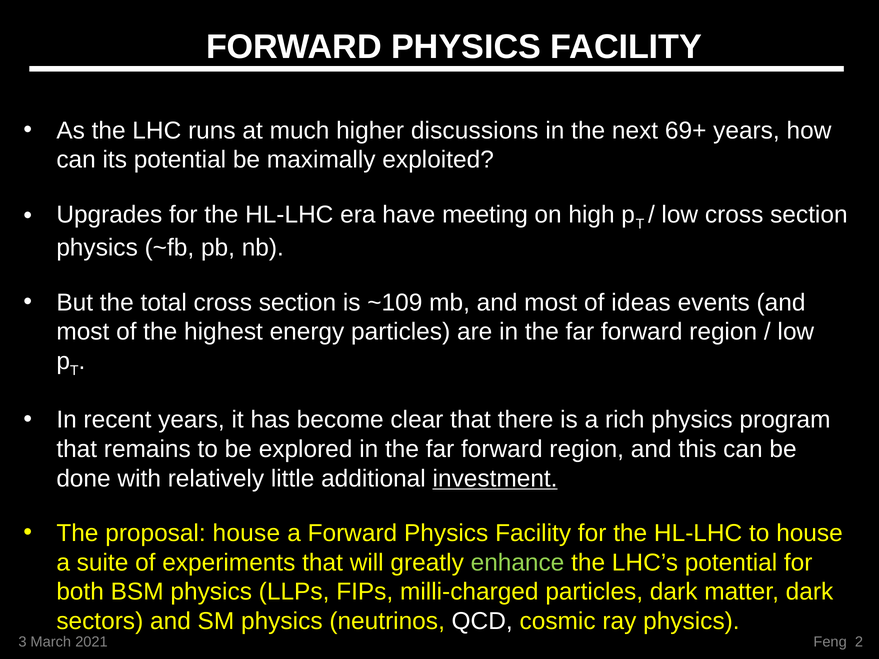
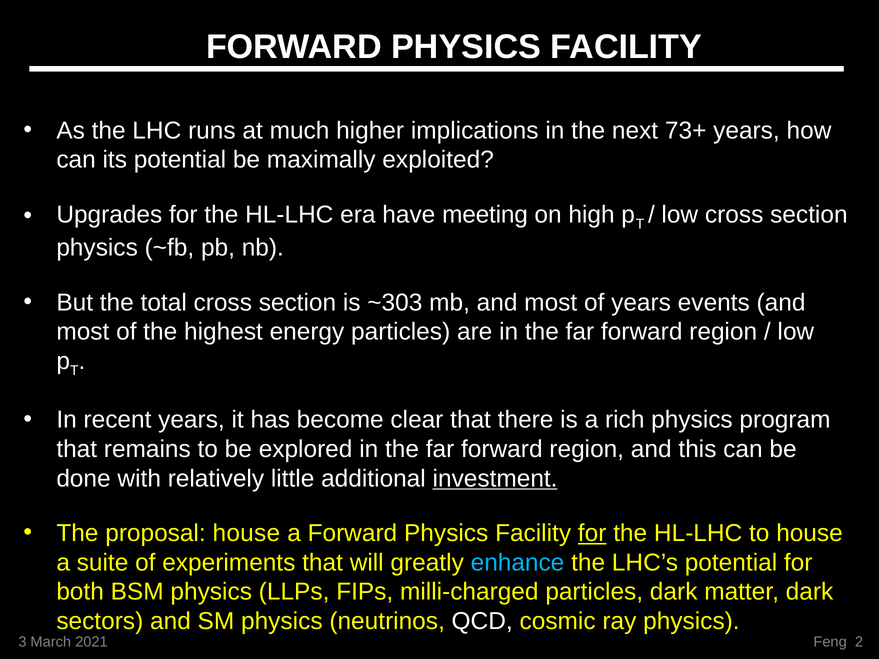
discussions: discussions -> implications
69+: 69+ -> 73+
~109: ~109 -> ~303
of ideas: ideas -> years
for at (592, 533) underline: none -> present
enhance colour: light green -> light blue
